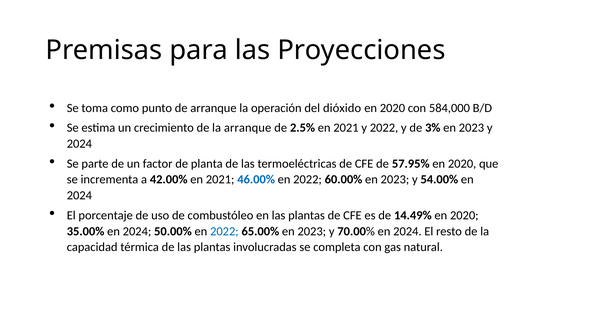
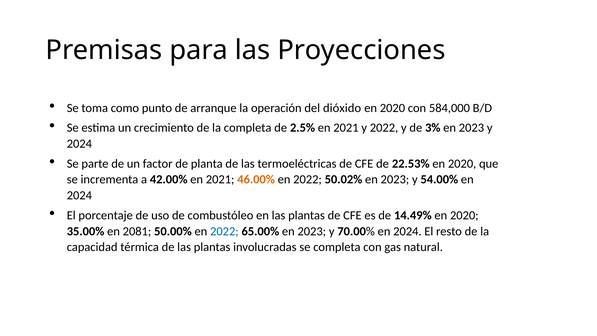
la arranque: arranque -> completa
57.95%: 57.95% -> 22.53%
46.00% colour: blue -> orange
60.00%: 60.00% -> 50.02%
35.00% en 2024: 2024 -> 2081
